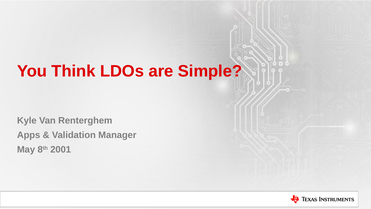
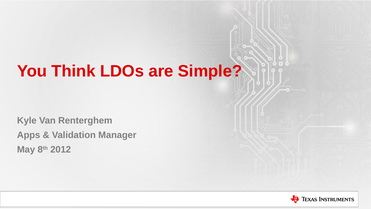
2001: 2001 -> 2012
